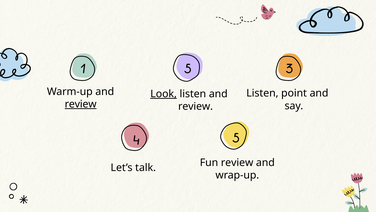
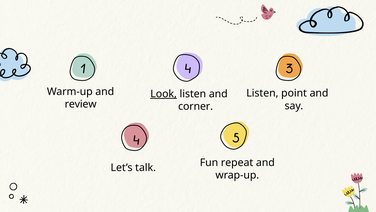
1 5: 5 -> 4
review at (81, 104) underline: present -> none
review at (196, 106): review -> corner
Fun review: review -> repeat
